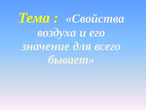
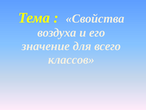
бывает: бывает -> классов
